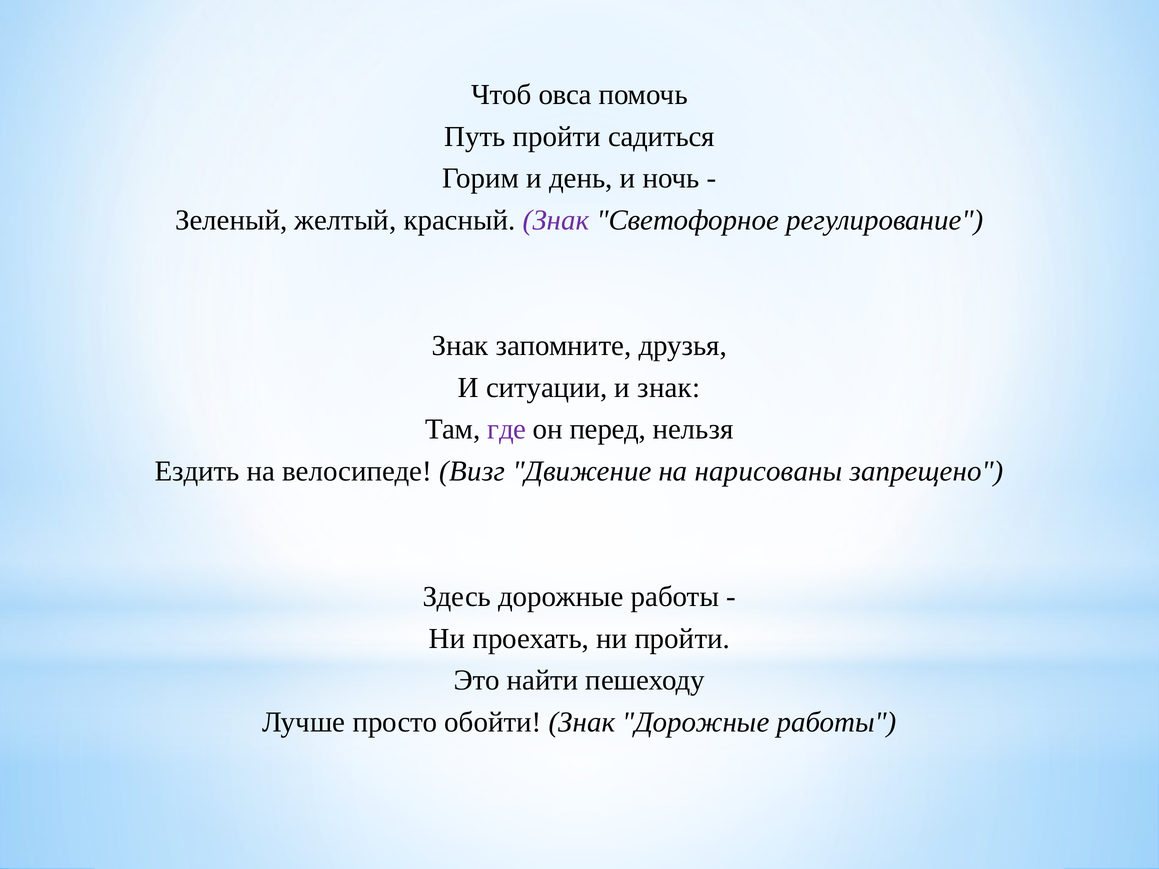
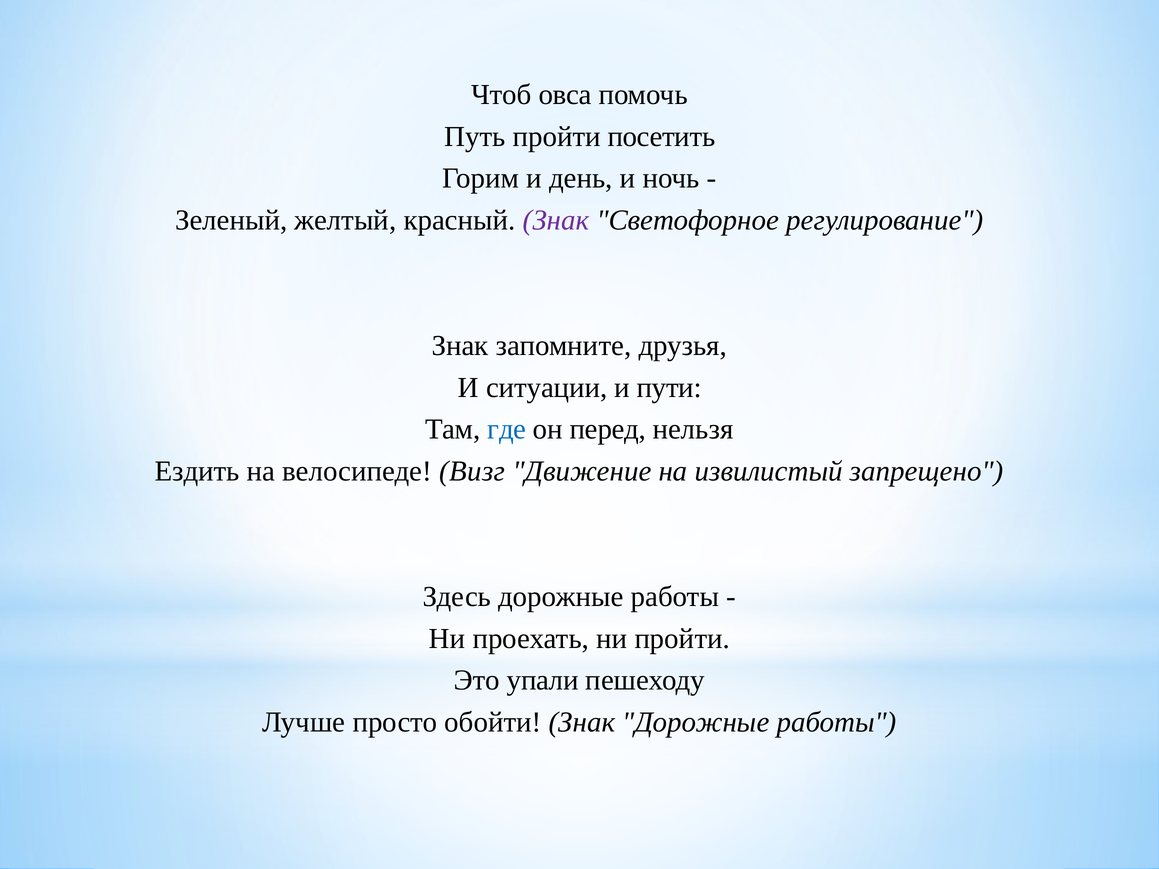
садиться: садиться -> посетить
и знак: знак -> пути
где colour: purple -> blue
нарисованы: нарисованы -> извилистый
найти: найти -> упали
